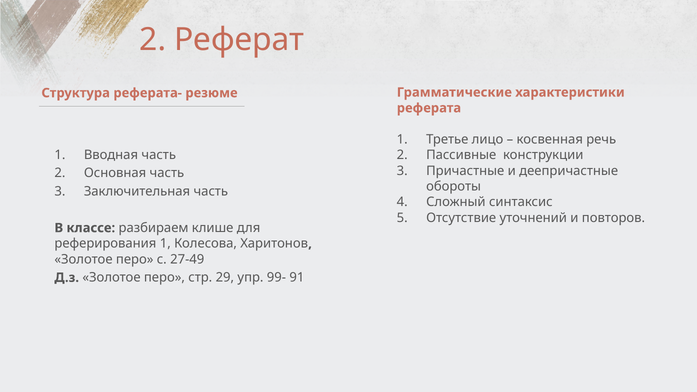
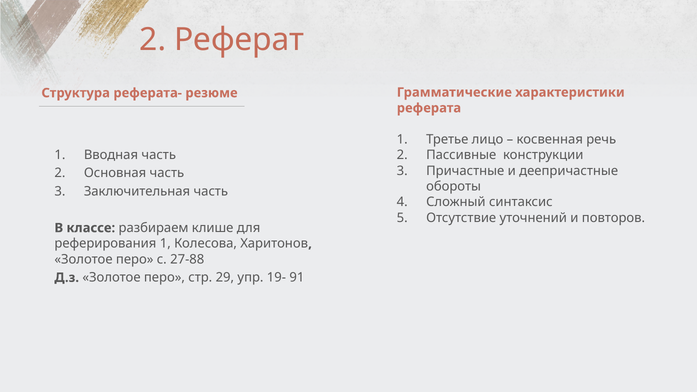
27-49: 27-49 -> 27-88
99-: 99- -> 19-
